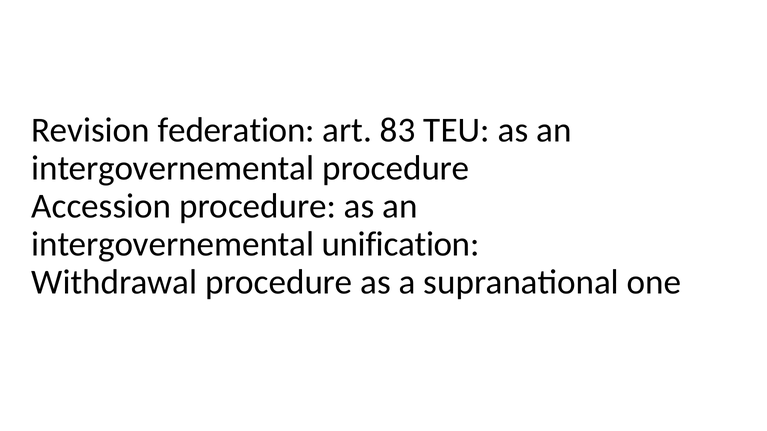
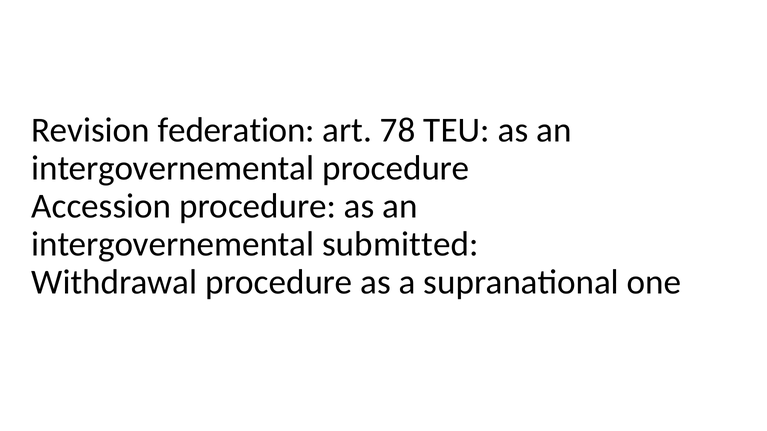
83: 83 -> 78
unification: unification -> submitted
